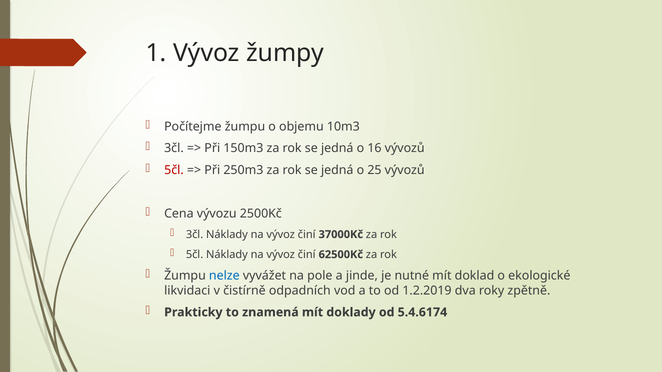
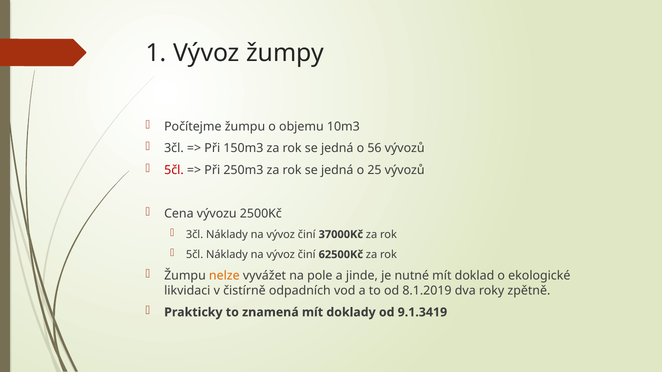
16: 16 -> 56
nelze colour: blue -> orange
1.2.2019: 1.2.2019 -> 8.1.2019
5.4.6174: 5.4.6174 -> 9.1.3419
